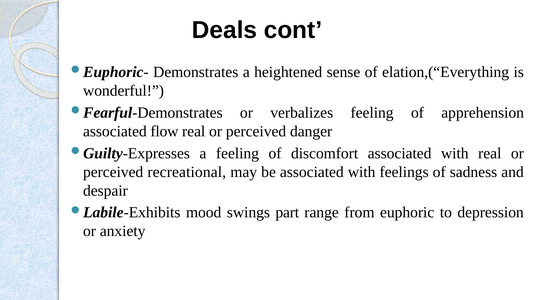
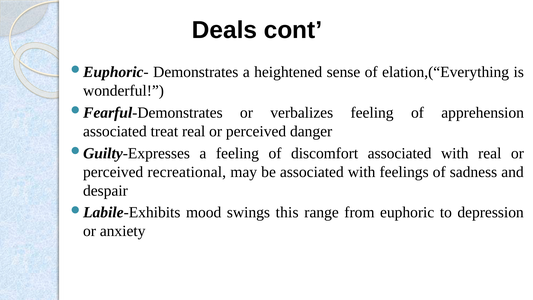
flow: flow -> treat
part: part -> this
